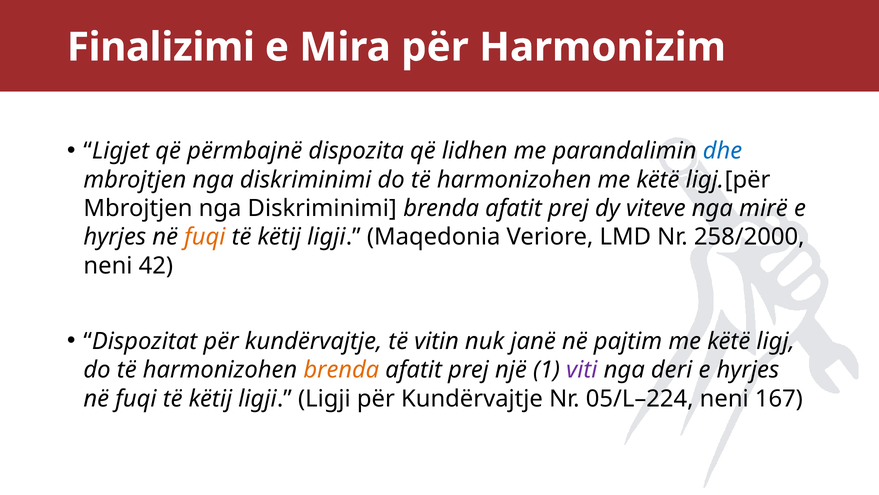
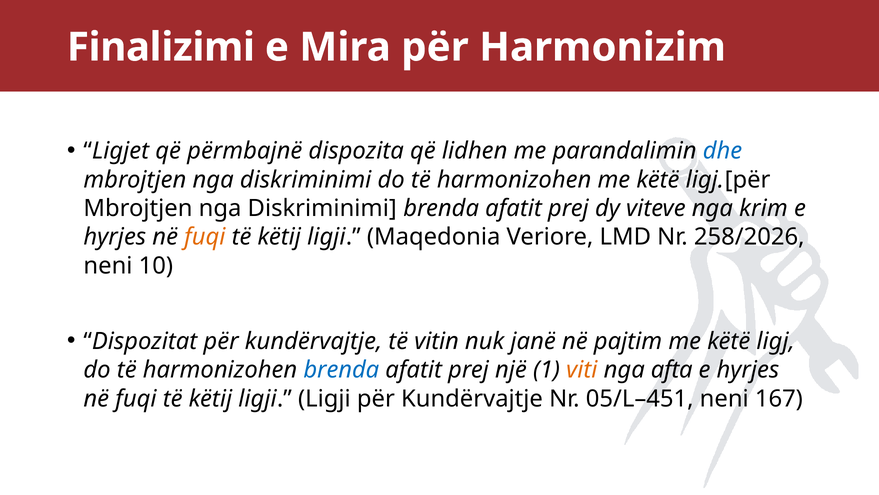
mirë: mirë -> krim
258/2000: 258/2000 -> 258/2026
42: 42 -> 10
brenda at (341, 370) colour: orange -> blue
viti colour: purple -> orange
deri: deri -> afta
05/L–224: 05/L–224 -> 05/L–451
